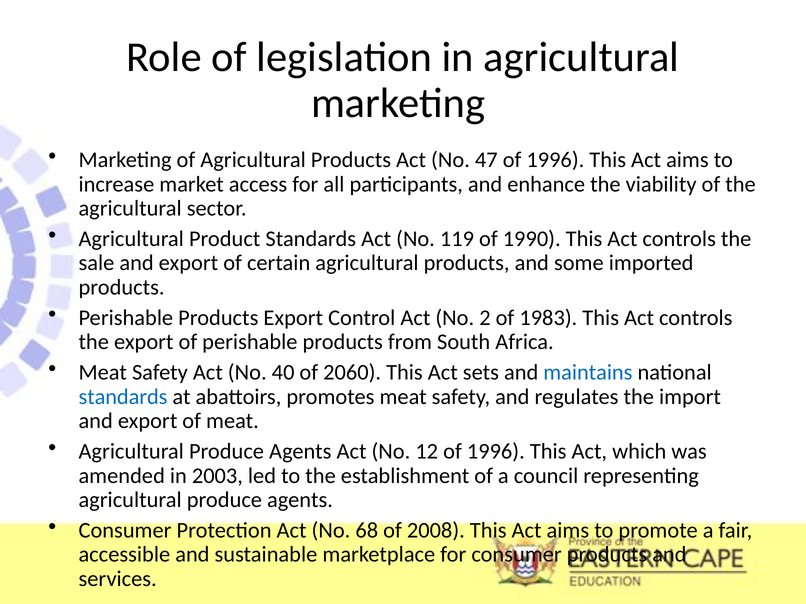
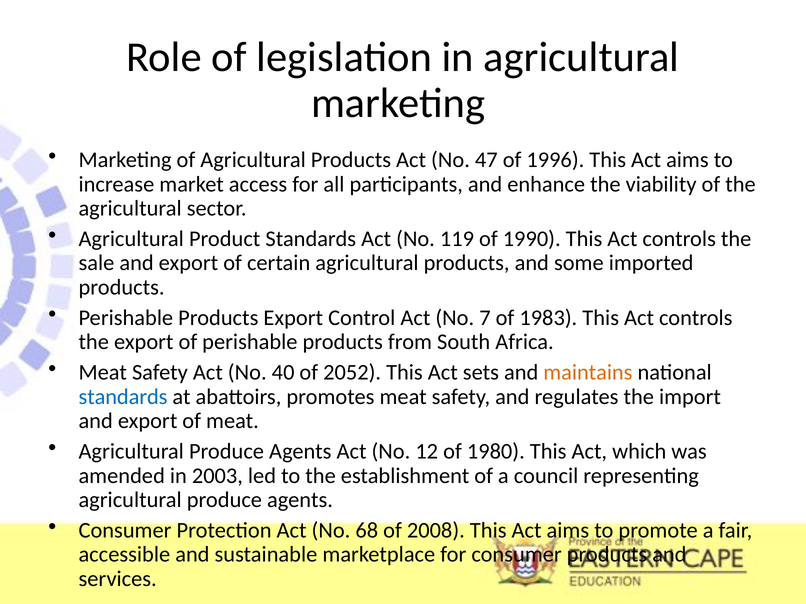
2: 2 -> 7
2060: 2060 -> 2052
maintains colour: blue -> orange
12 of 1996: 1996 -> 1980
